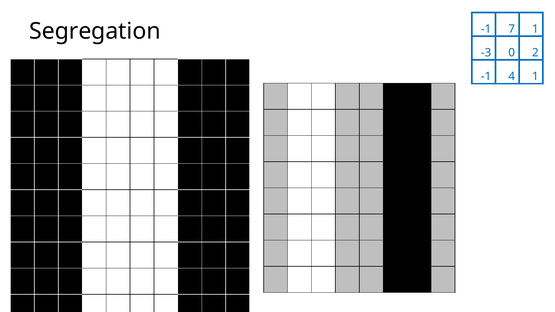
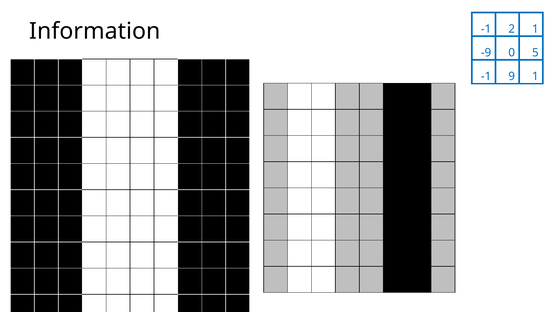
Segregation: Segregation -> Information
7: 7 -> 2
-3: -3 -> -9
2: 2 -> 5
4: 4 -> 9
